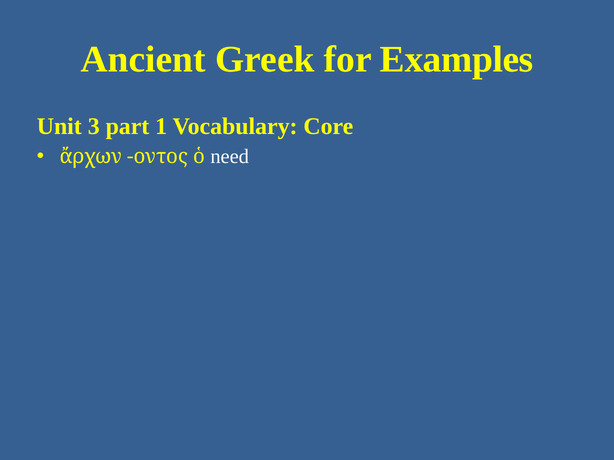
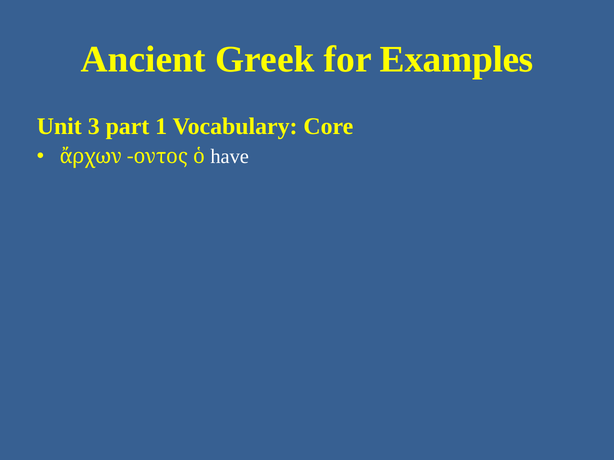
need: need -> have
